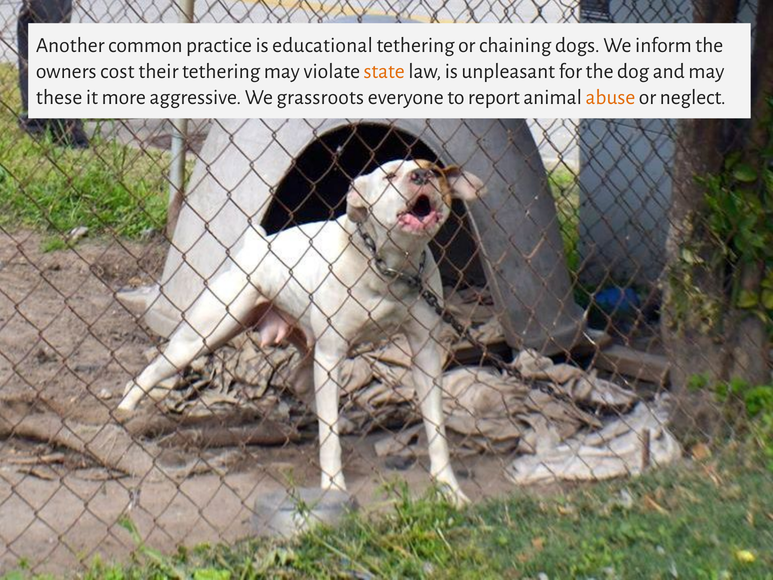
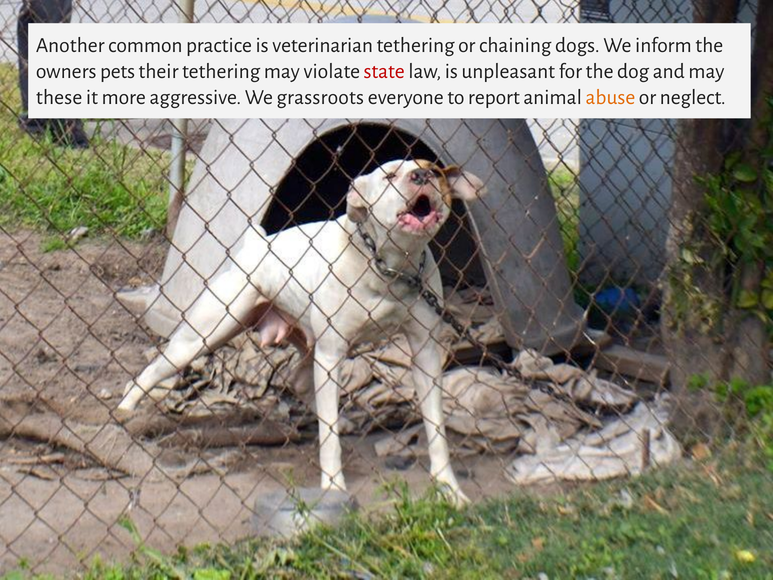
educational: educational -> veterinarian
cost: cost -> pets
state colour: orange -> red
